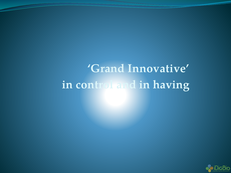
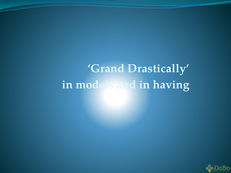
Innovative: Innovative -> Drastically
control: control -> models
